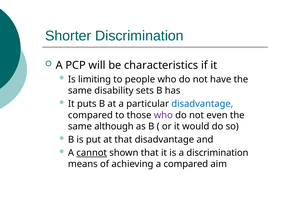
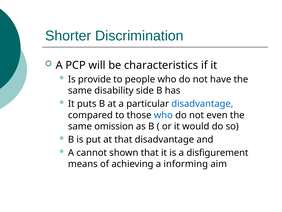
limiting: limiting -> provide
sets: sets -> side
who at (163, 115) colour: purple -> blue
although: although -> omission
cannot underline: present -> none
a discrimination: discrimination -> disfigurement
a compared: compared -> informing
